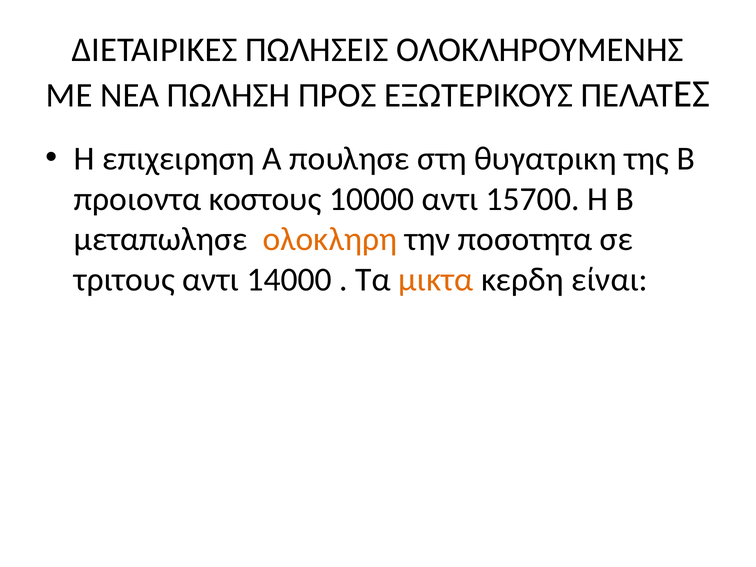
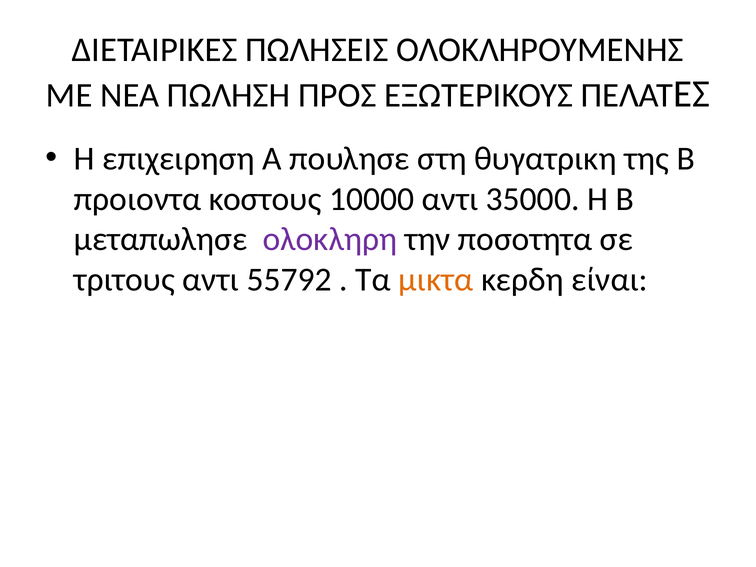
15700: 15700 -> 35000
ολοκληρη colour: orange -> purple
14000: 14000 -> 55792
